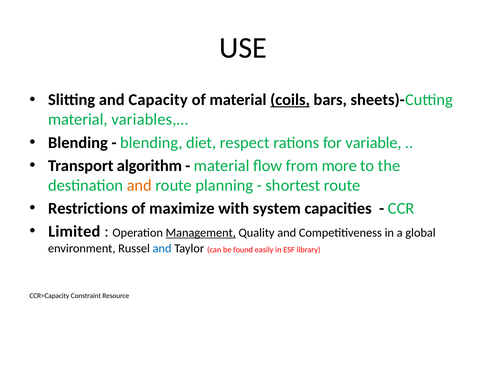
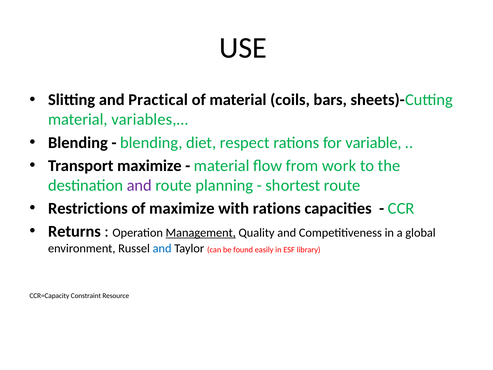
Capacity: Capacity -> Practical
coils underline: present -> none
Transport algorithm: algorithm -> maximize
more: more -> work
and at (139, 185) colour: orange -> purple
with system: system -> rations
Limited: Limited -> Returns
